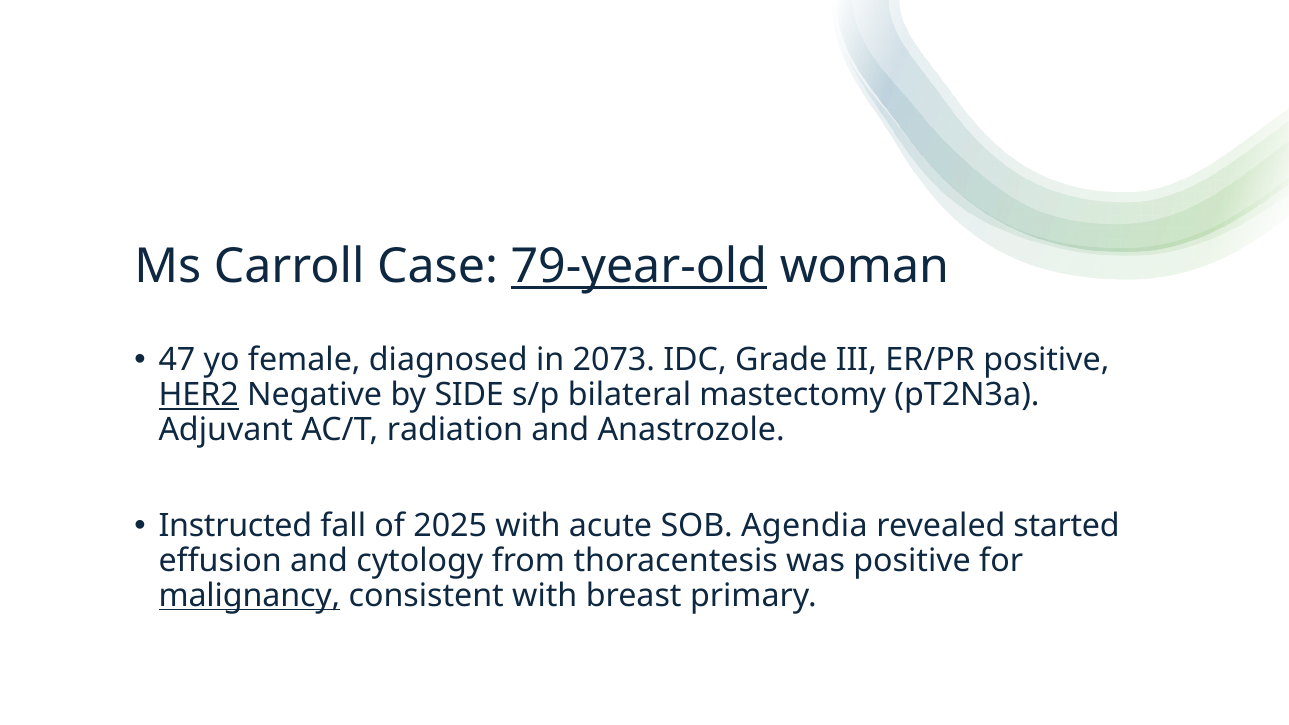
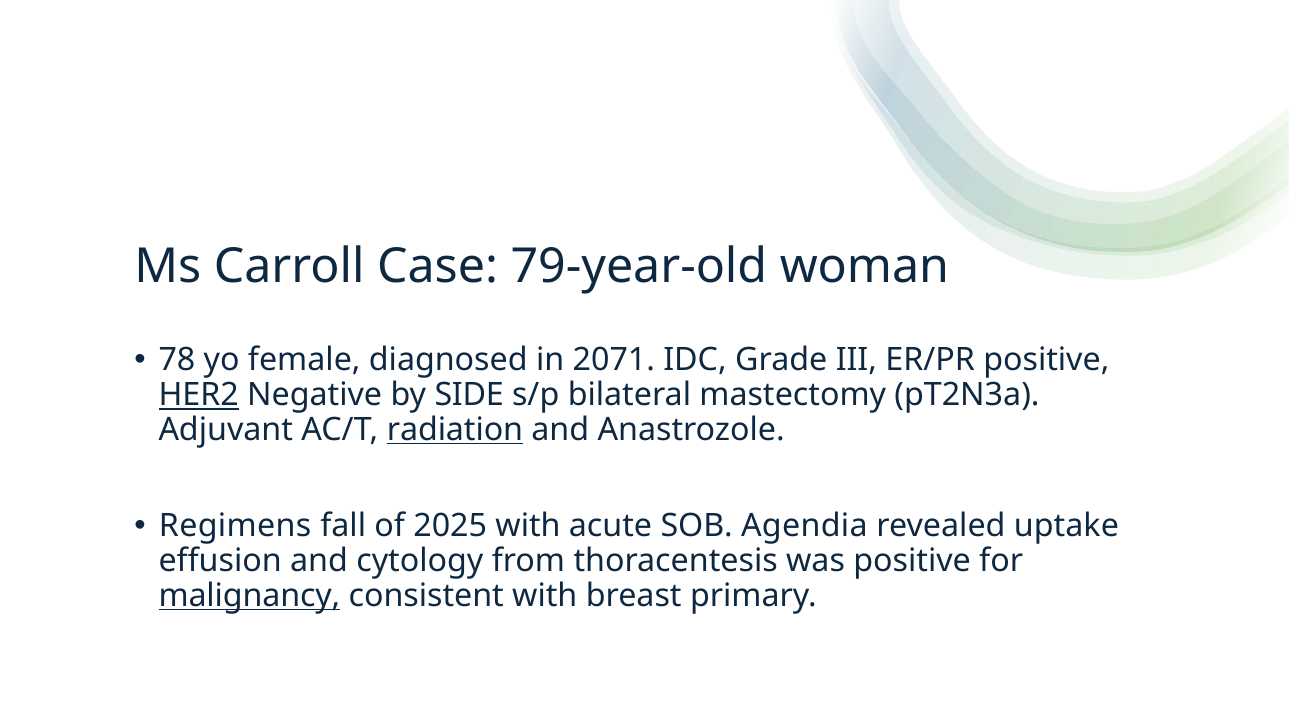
79-year-old underline: present -> none
47: 47 -> 78
2073: 2073 -> 2071
radiation underline: none -> present
Instructed: Instructed -> Regimens
started: started -> uptake
